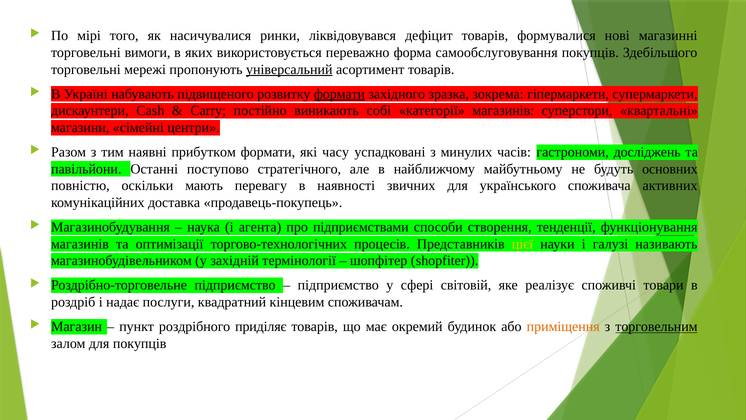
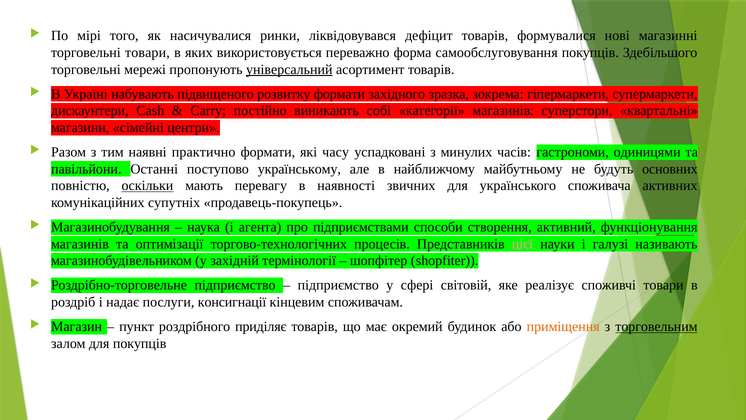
торговельні вимоги: вимоги -> товари
формати at (339, 94) underline: present -> none
прибутком: прибутком -> практично
досліджень: досліджень -> одиницями
стратегічного: стратегічного -> українському
оскільки underline: none -> present
доставка: доставка -> супутніх
тенденції: тенденції -> активний
цієї colour: yellow -> pink
квадратний: квадратний -> консигнації
